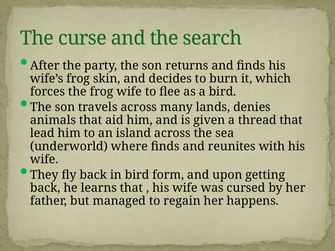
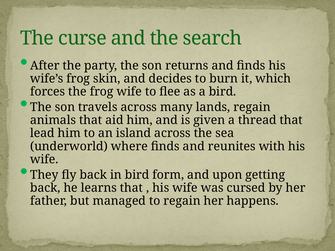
lands denies: denies -> regain
